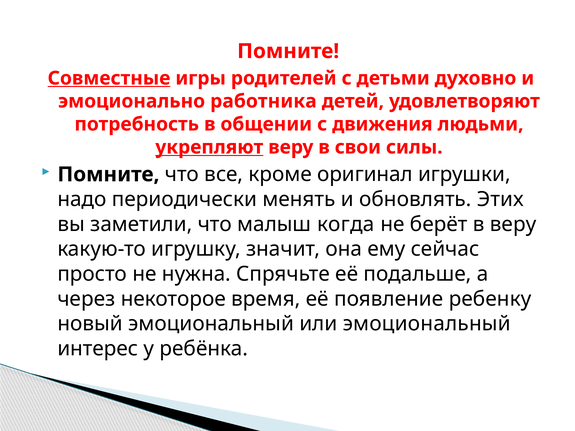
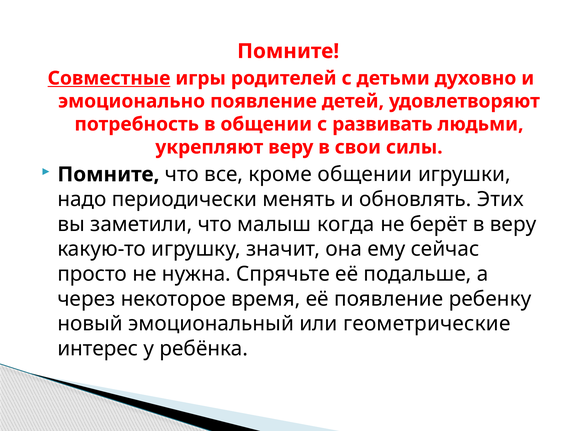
эмоционально работника: работника -> появление
движения: движения -> развивать
укрепляют underline: present -> none
кроме оригинал: оригинал -> общении
или эмоциональный: эмоциональный -> геометрические
